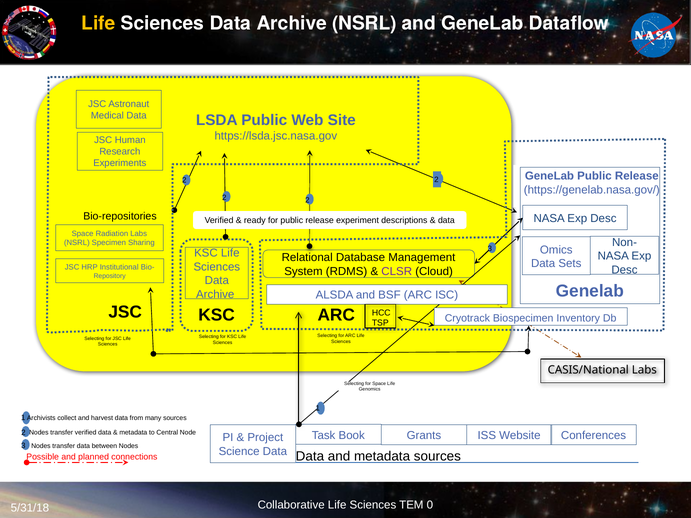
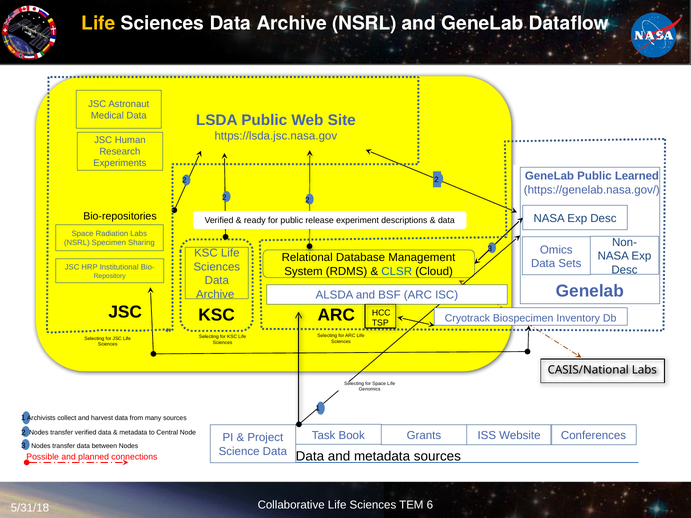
GeneLab Public Release: Release -> Learned
CLSR colour: purple -> blue
0: 0 -> 6
